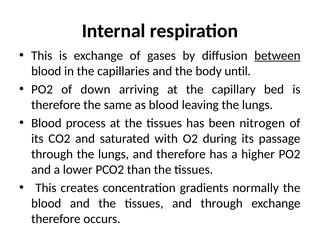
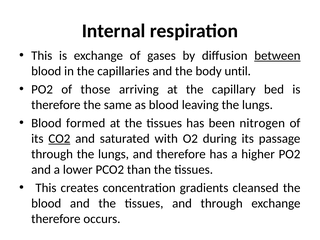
down: down -> those
process: process -> formed
CO2 underline: none -> present
normally: normally -> cleansed
